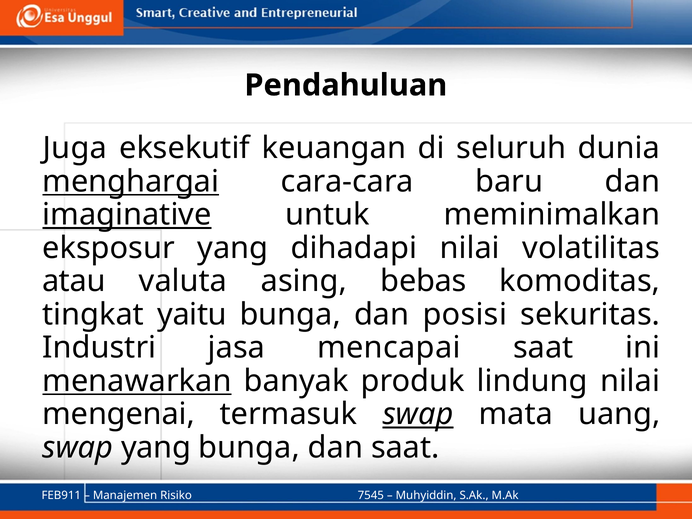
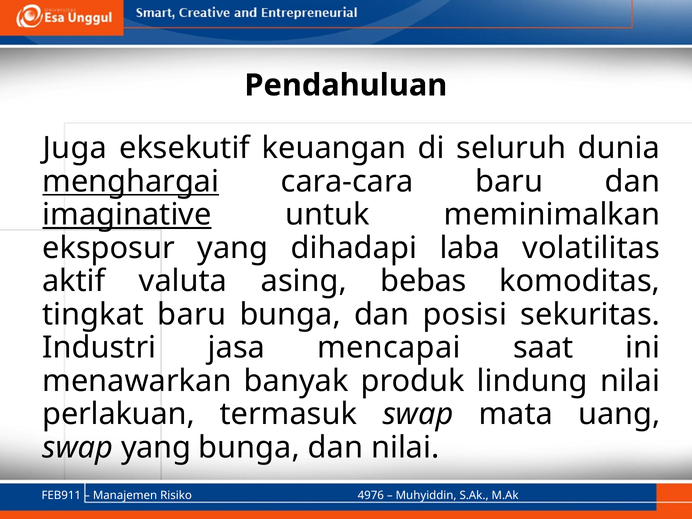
dihadapi nilai: nilai -> laba
atau: atau -> aktif
tingkat yaitu: yaitu -> baru
menawarkan underline: present -> none
mengenai: mengenai -> perlakuan
swap at (418, 414) underline: present -> none
dan saat: saat -> nilai
7545: 7545 -> 4976
